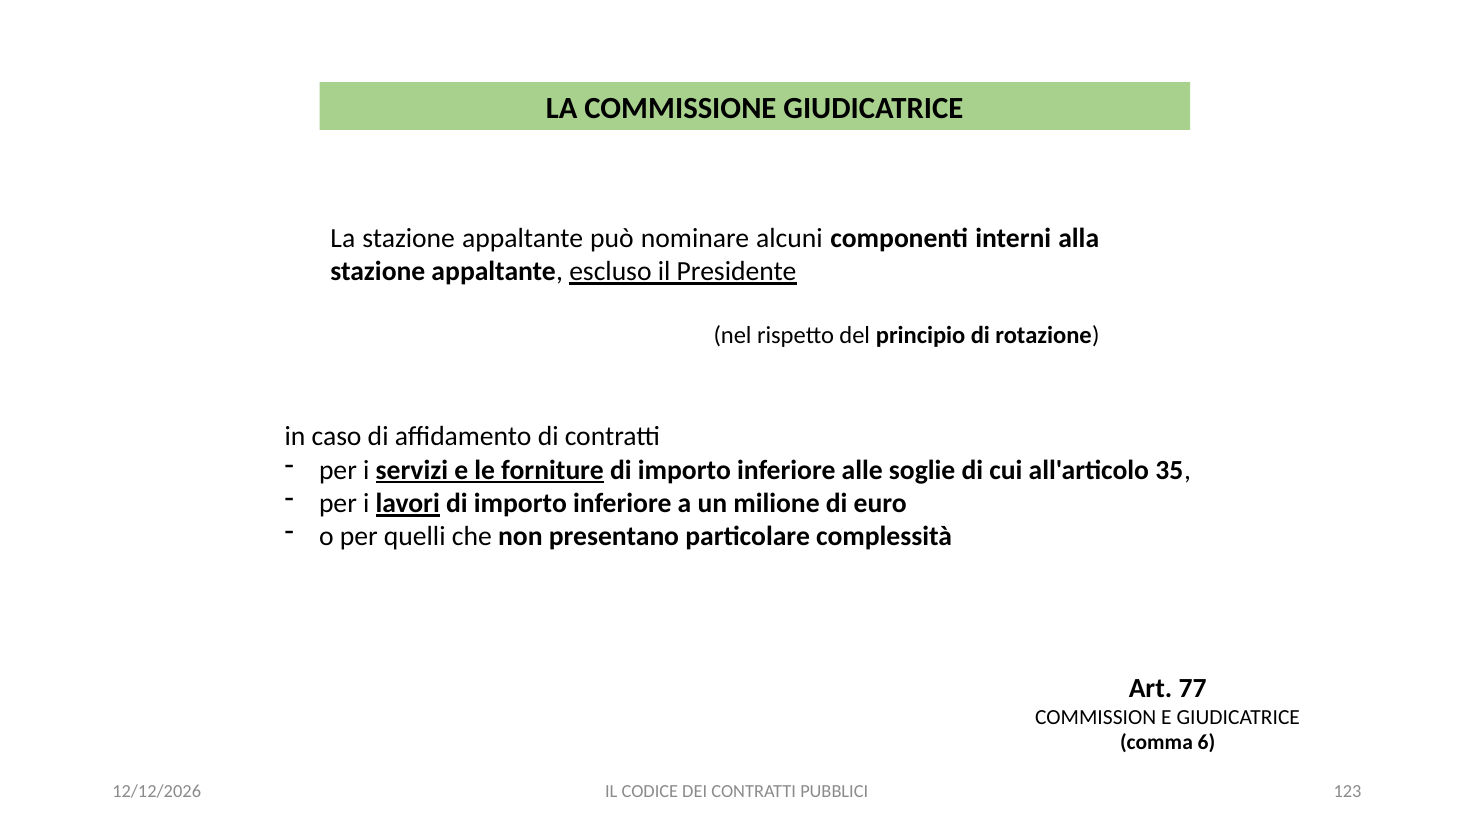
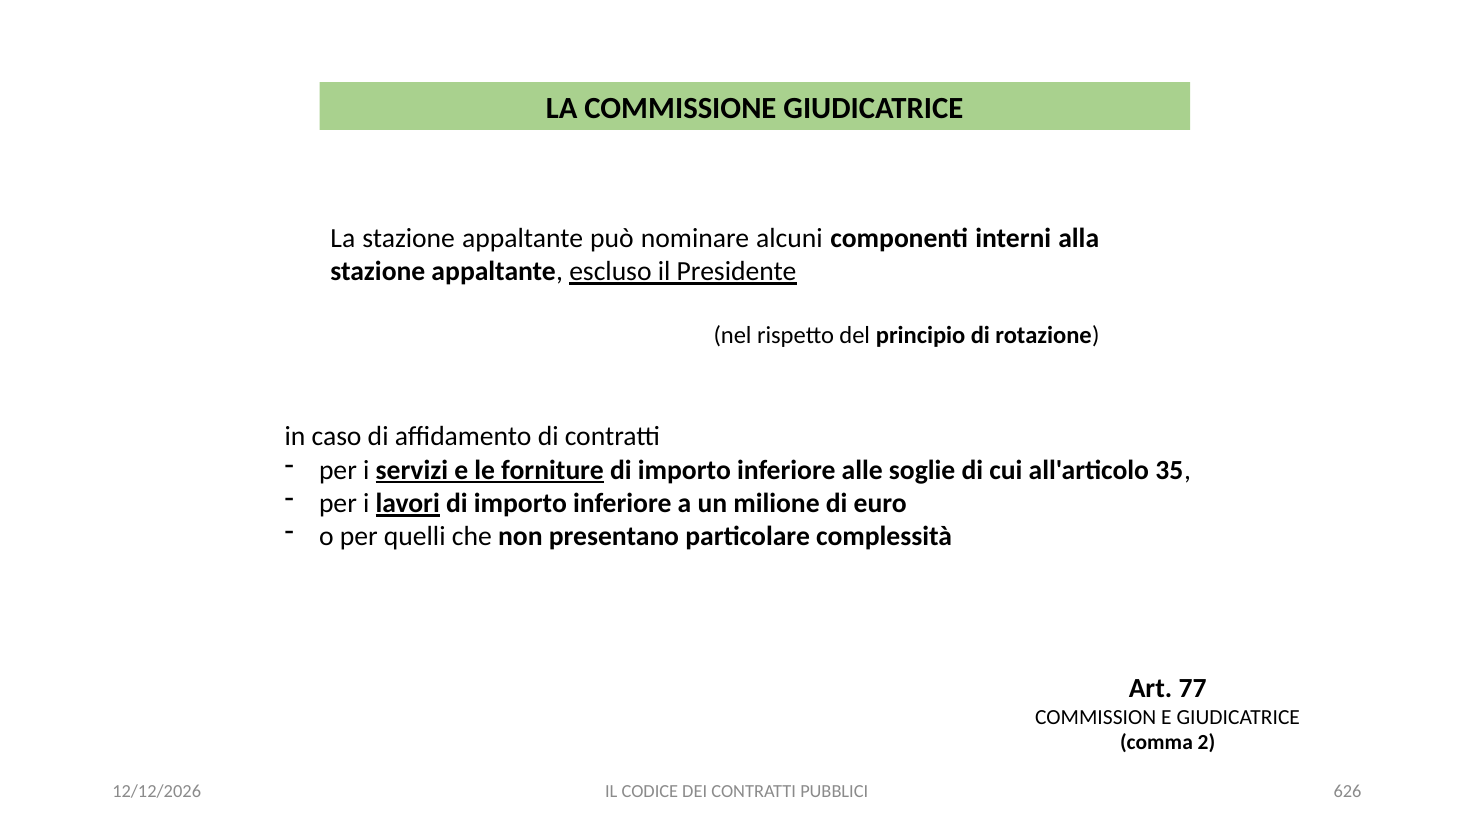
6: 6 -> 2
123: 123 -> 626
